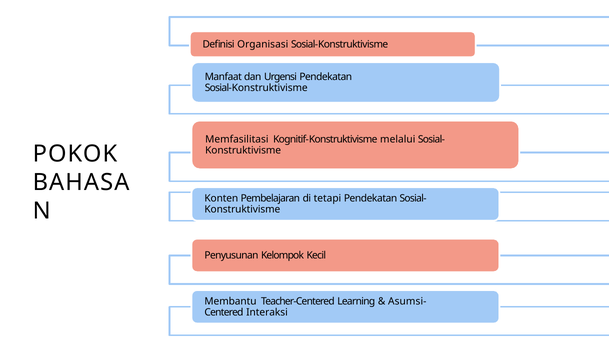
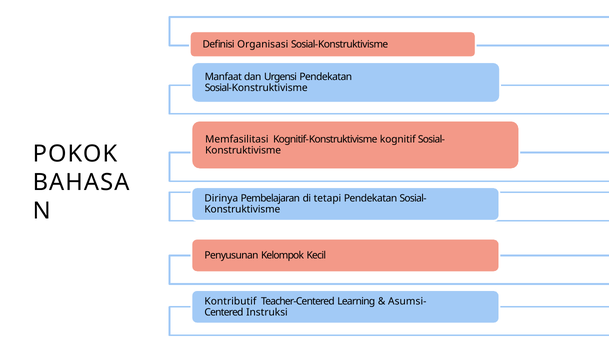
melalui: melalui -> kognitif
Konten: Konten -> Dirinya
Membantu: Membantu -> Kontributif
Interaksi: Interaksi -> Instruksi
